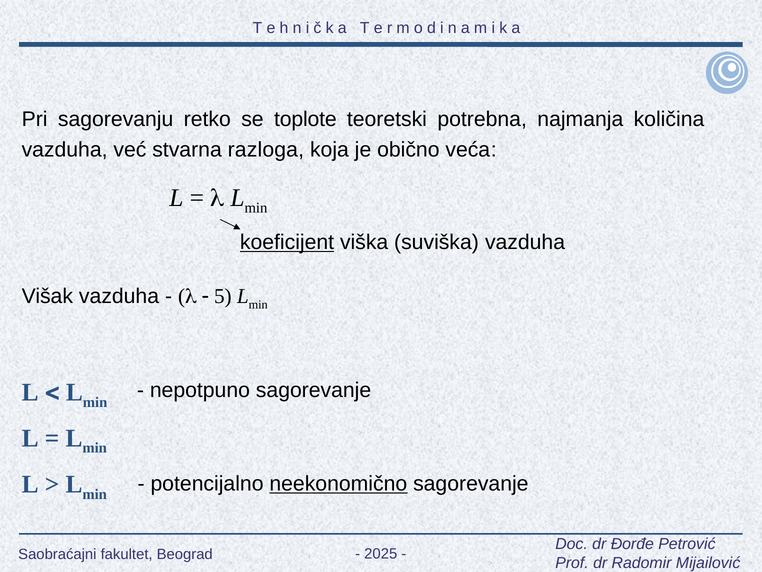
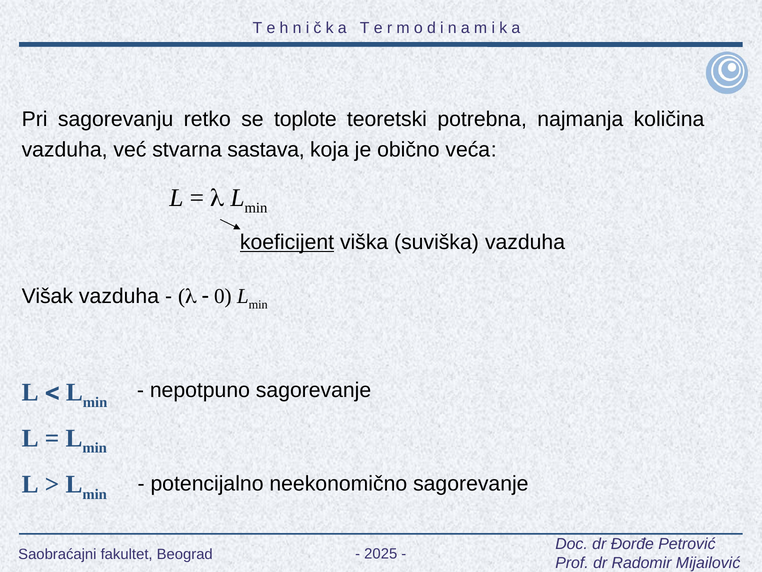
razloga: razloga -> sastava
5: 5 -> 0
neekonomično underline: present -> none
